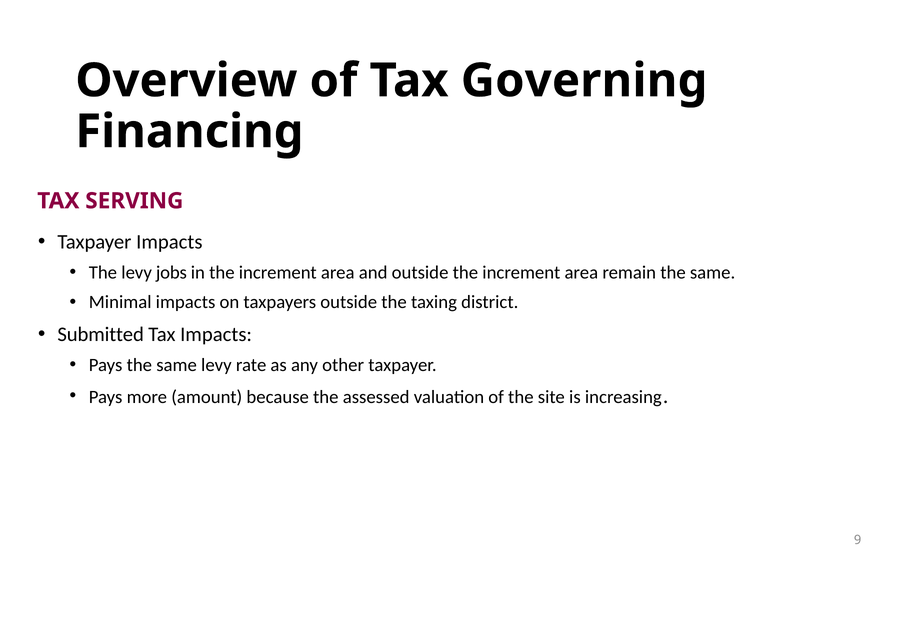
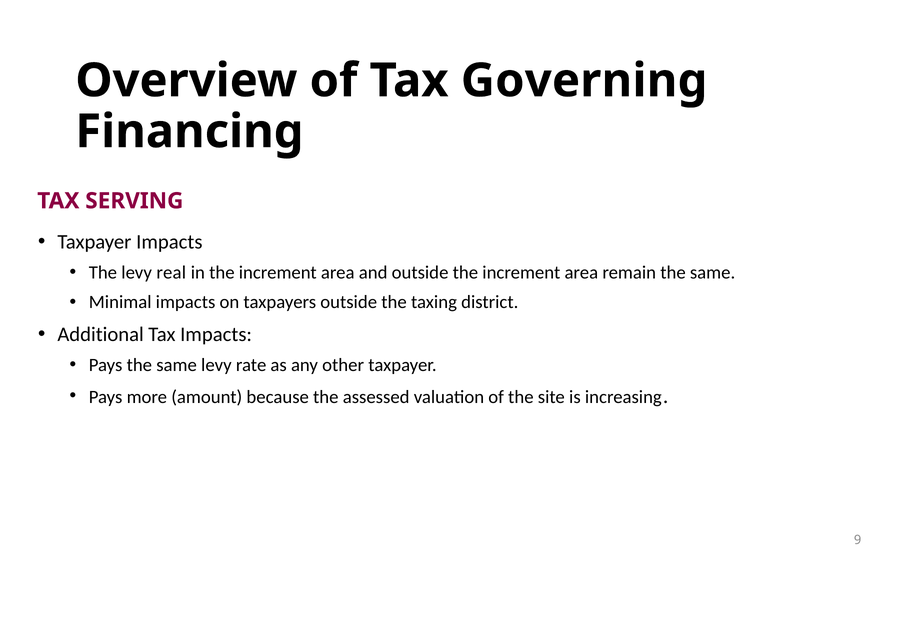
jobs: jobs -> real
Submitted: Submitted -> Additional
